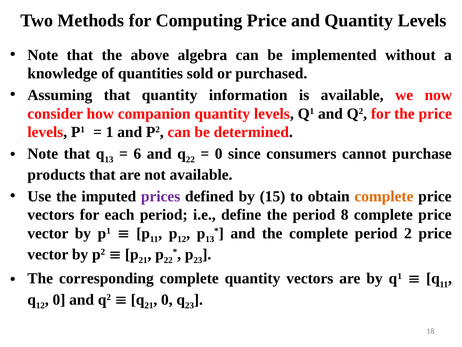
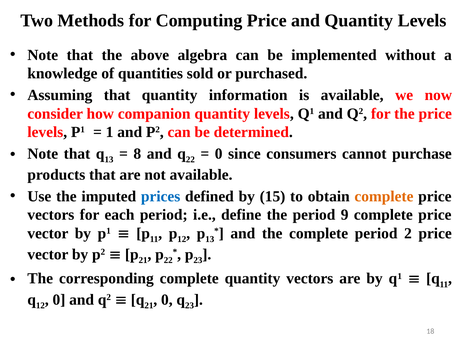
6: 6 -> 8
prices colour: purple -> blue
8: 8 -> 9
